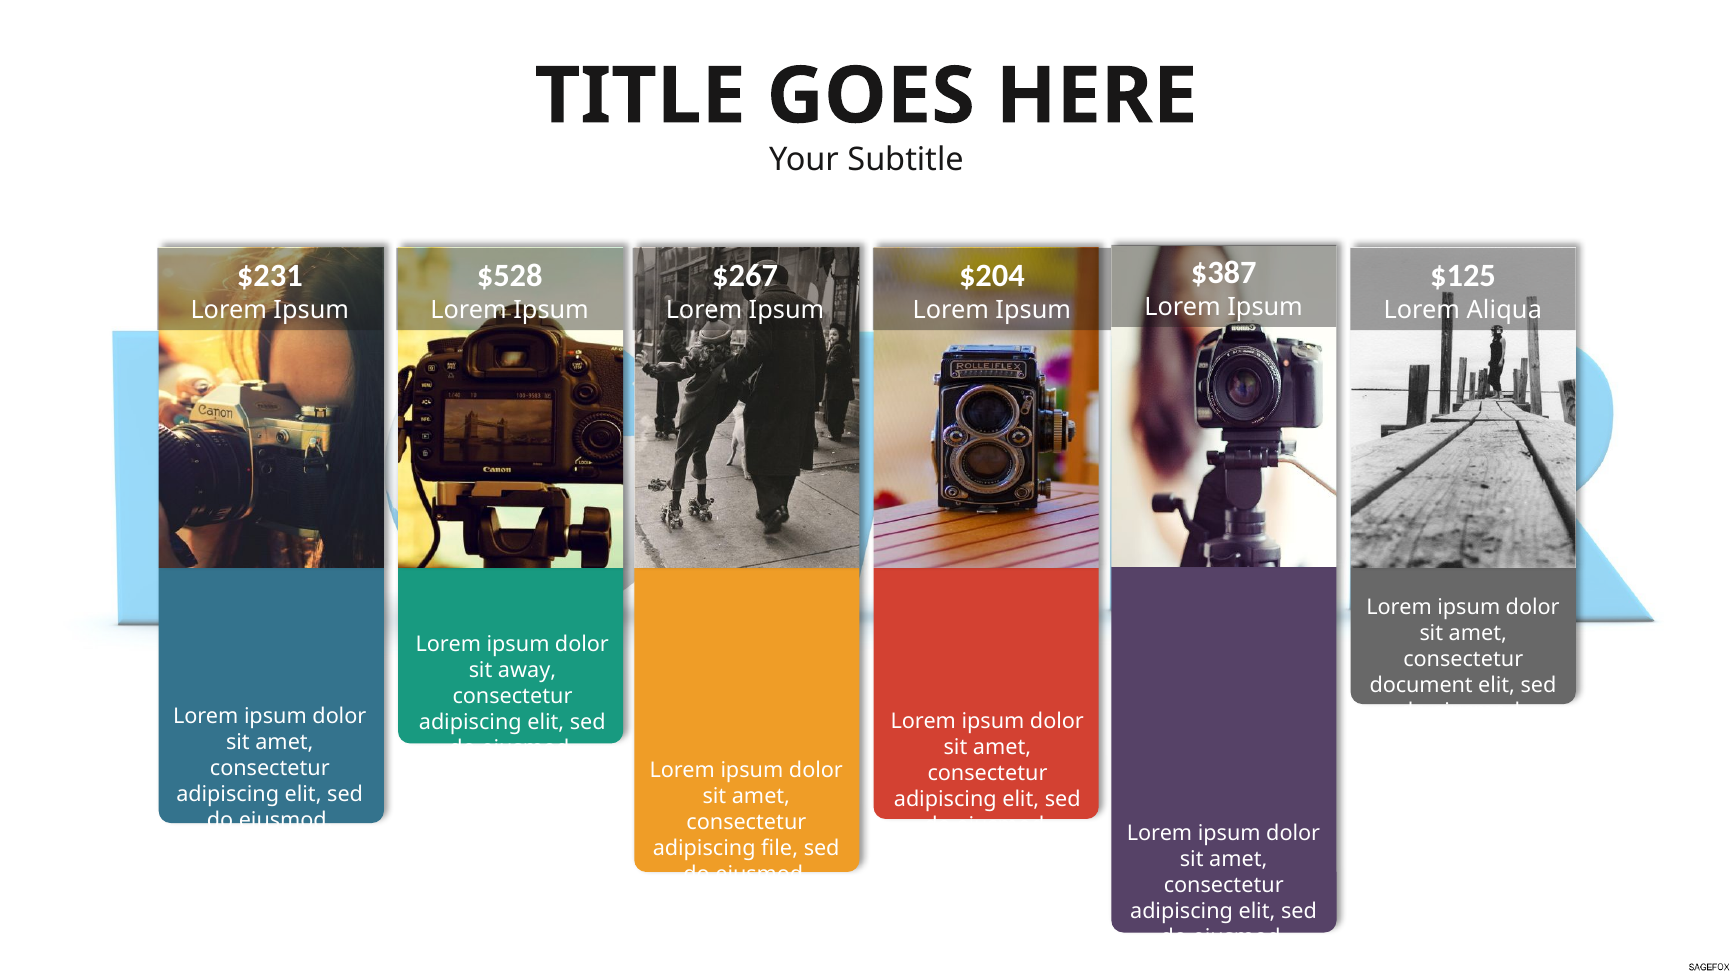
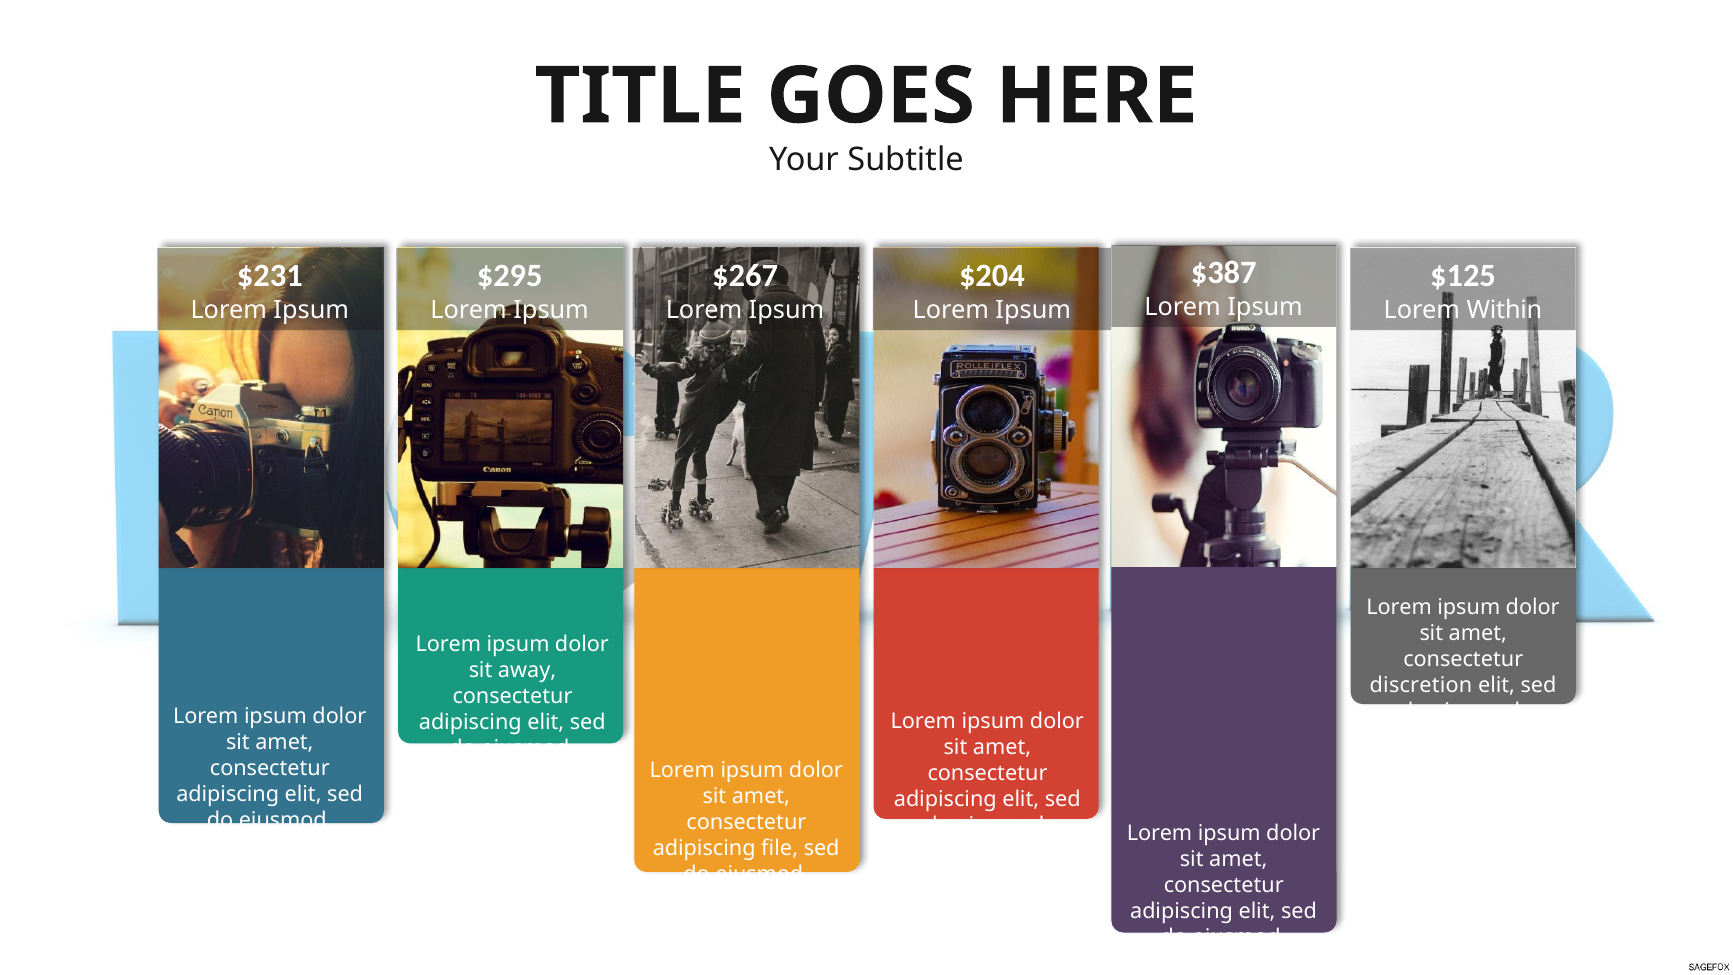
$528: $528 -> $295
Aliqua: Aliqua -> Within
document: document -> discretion
